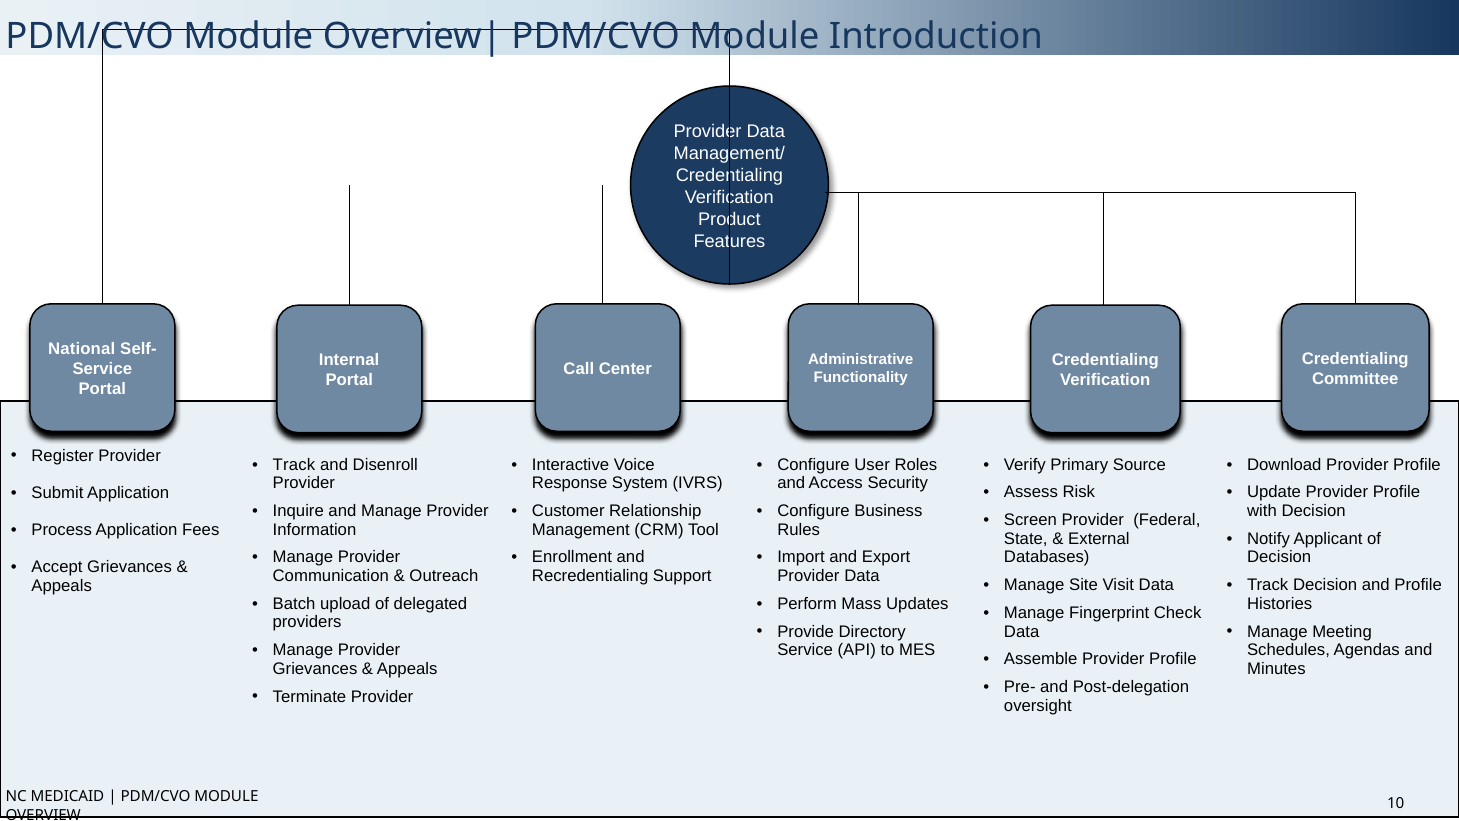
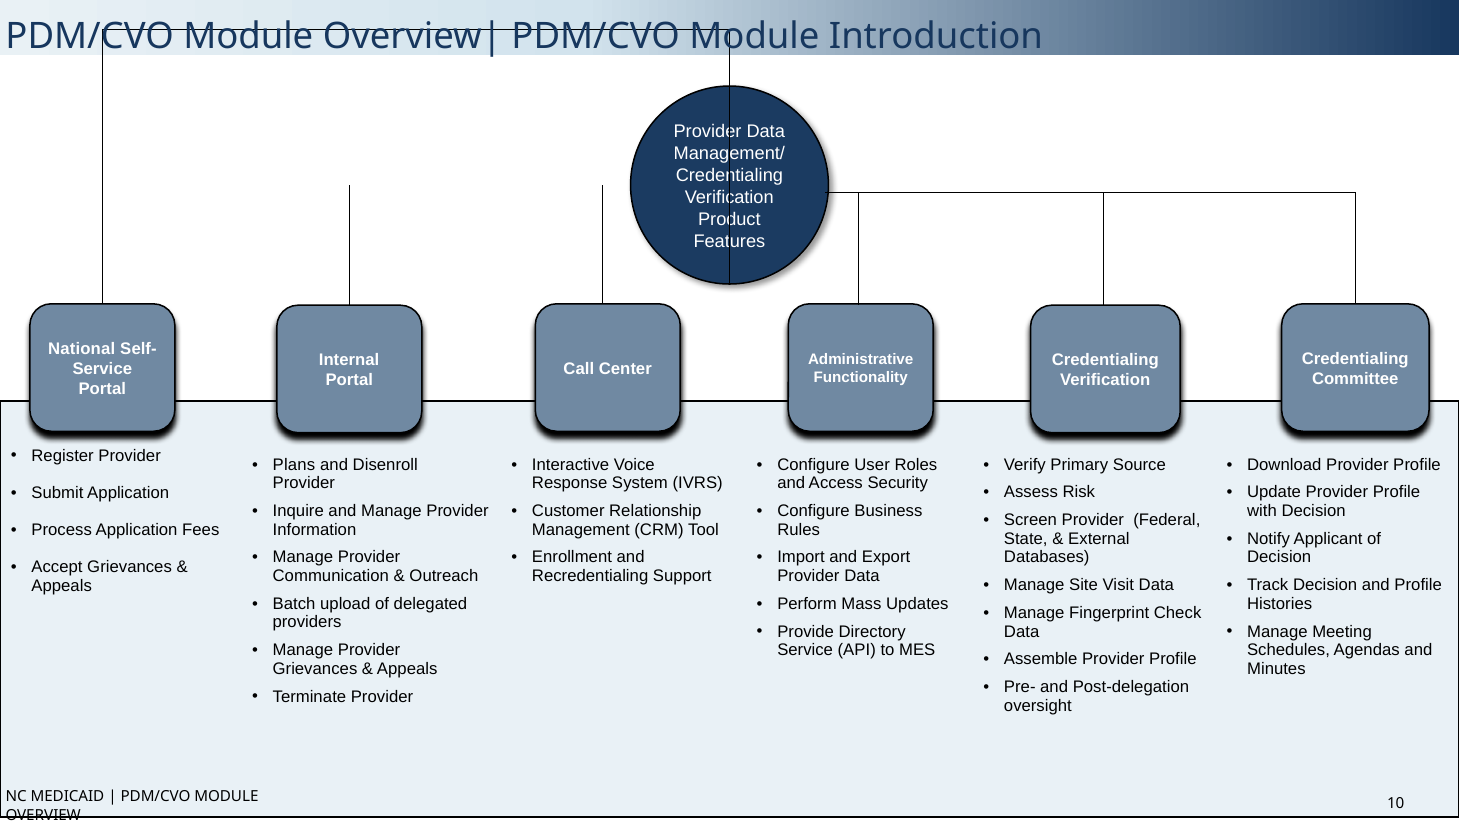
Track at (294, 464): Track -> Plans
